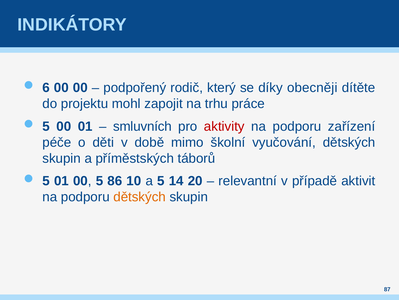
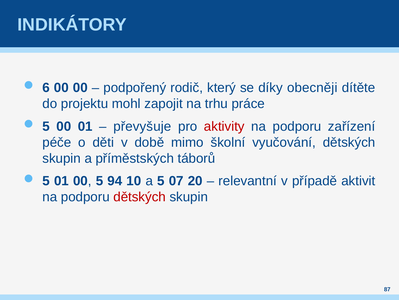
smluvních: smluvních -> převyšuje
86: 86 -> 94
14: 14 -> 07
dětských at (140, 197) colour: orange -> red
